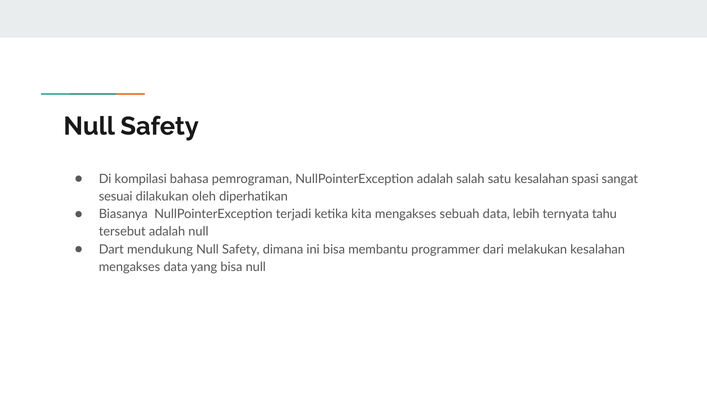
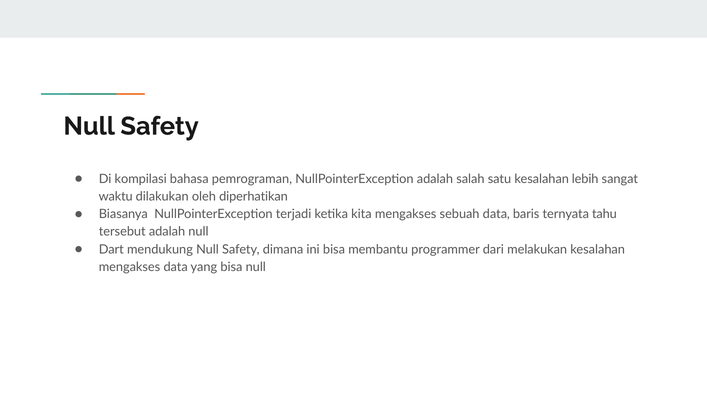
spasi: spasi -> lebih
sesuai: sesuai -> waktu
lebih: lebih -> baris
